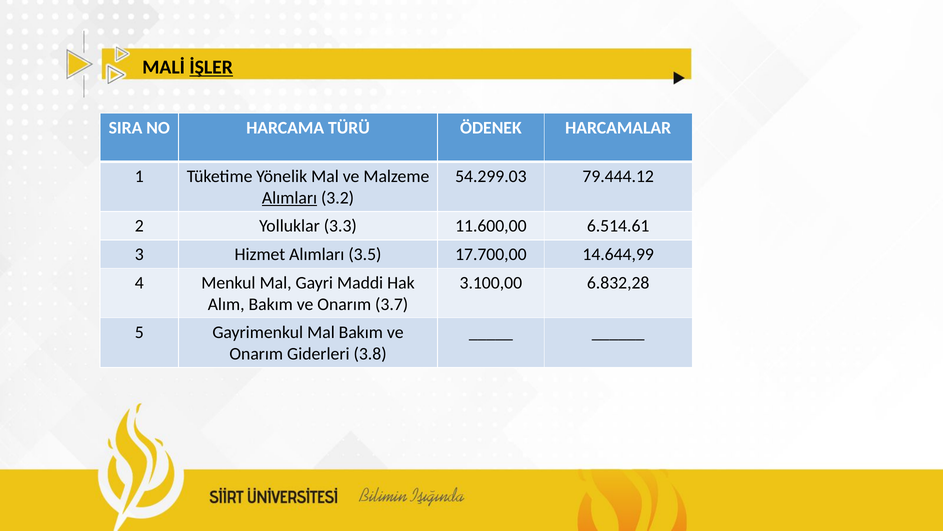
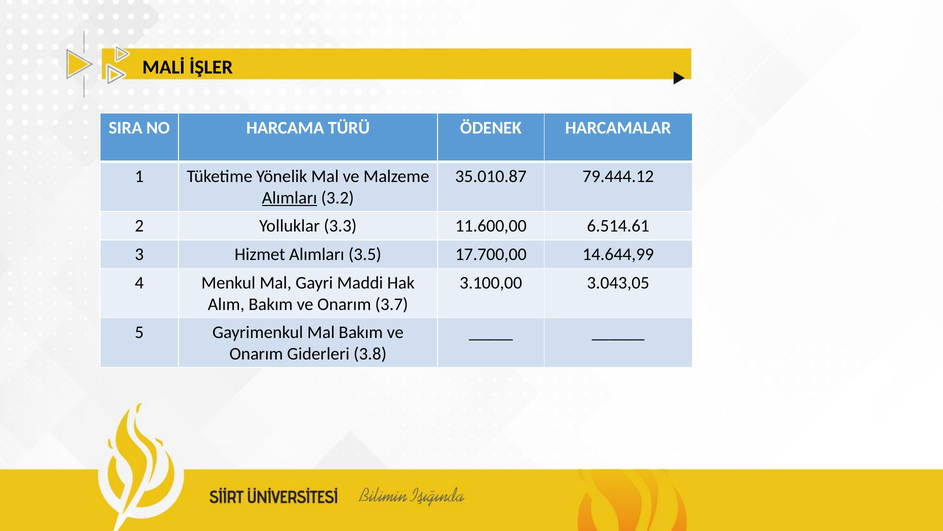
İŞLER underline: present -> none
54.299.03: 54.299.03 -> 35.010.87
6.832,28: 6.832,28 -> 3.043,05
